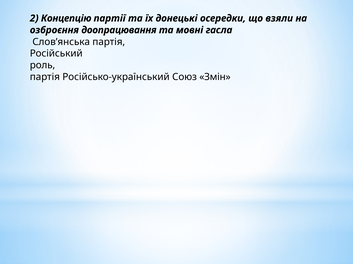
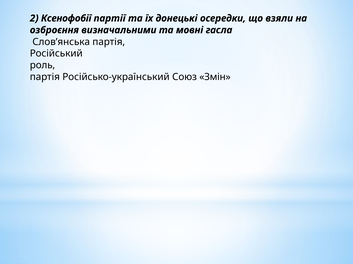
Концепцію: Концепцію -> Ксенофобії
доопрацювання: доопрацювання -> визначальними
